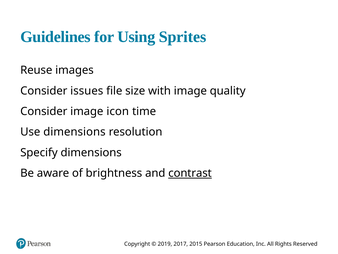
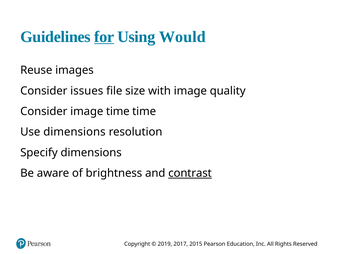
for underline: none -> present
Sprites: Sprites -> Would
image icon: icon -> time
